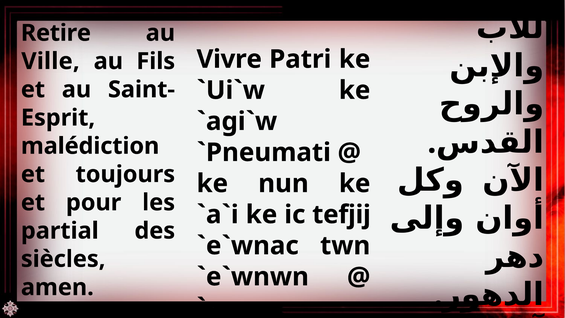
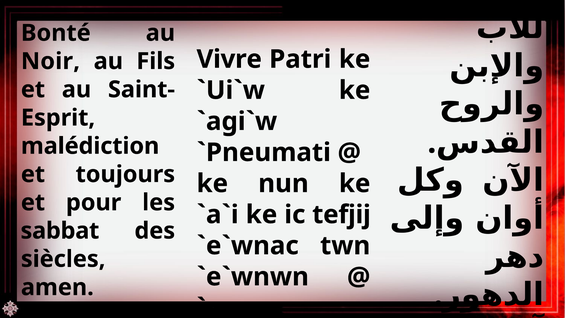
Retire: Retire -> Bonté
Ville: Ville -> Noir
partial: partial -> sabbat
